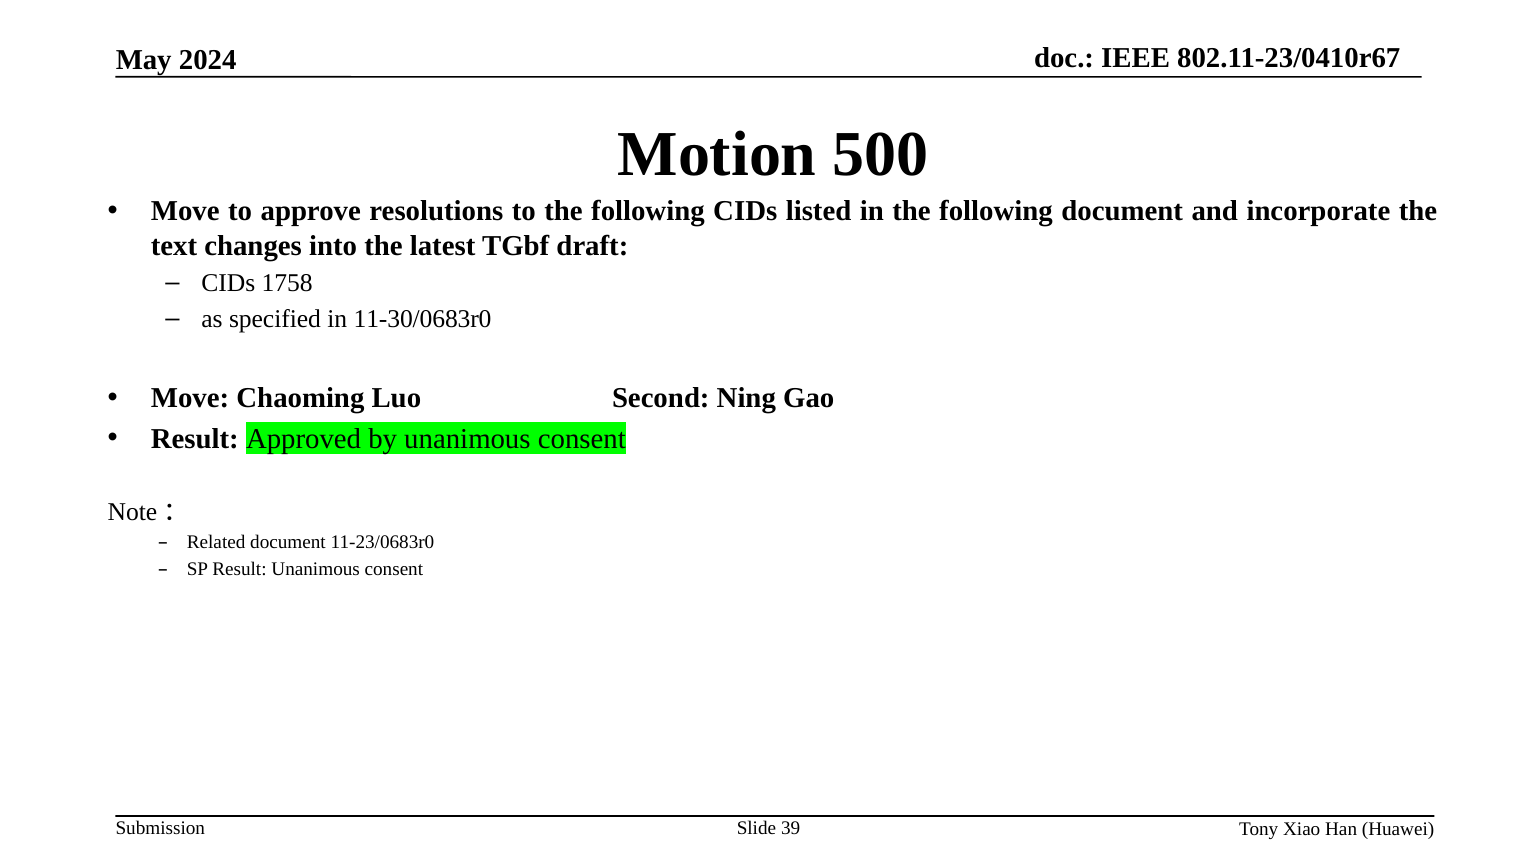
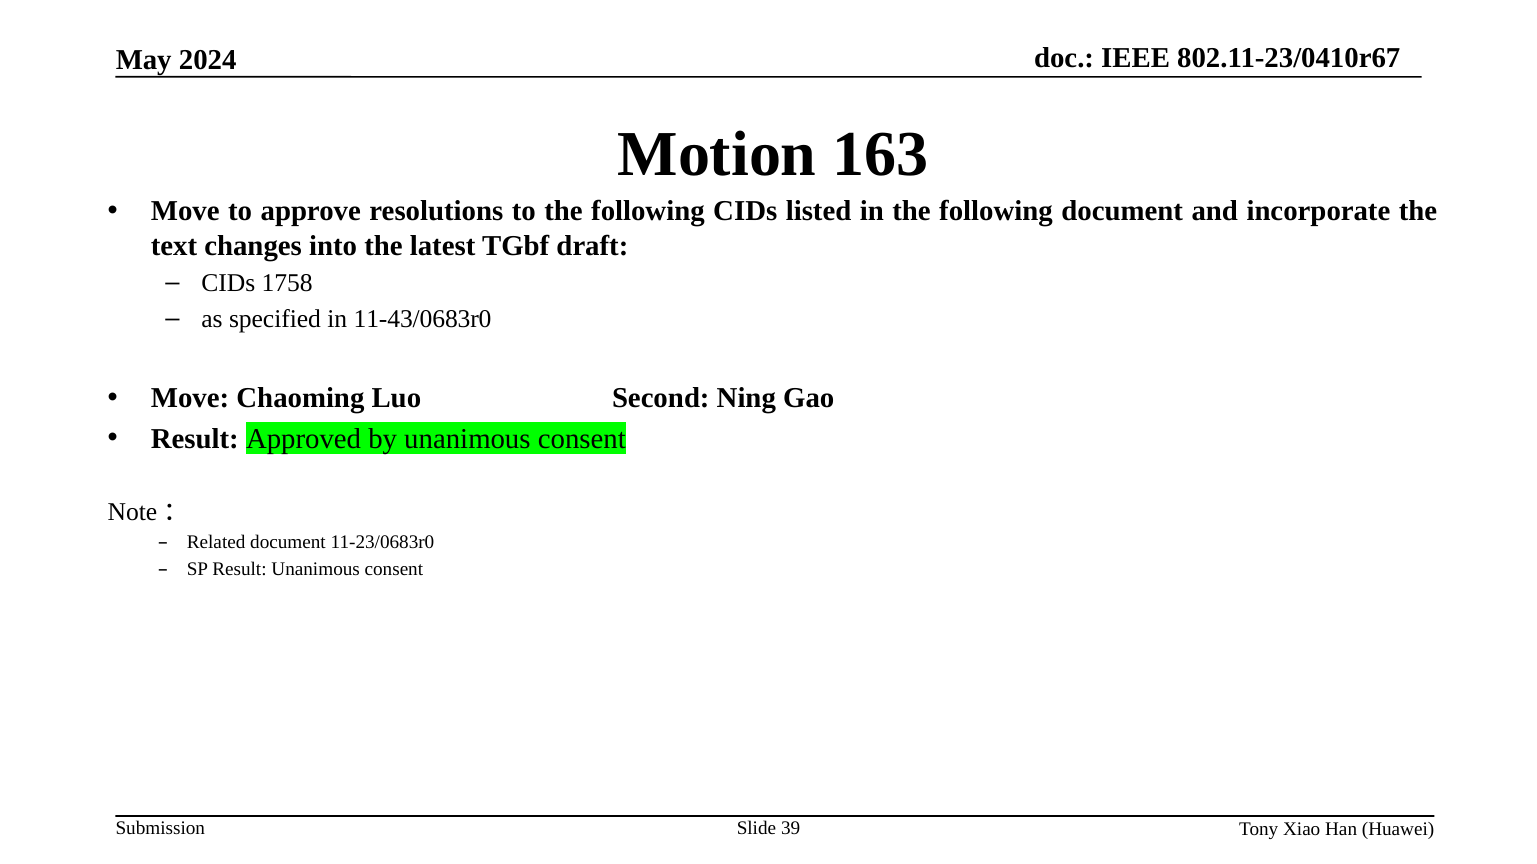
500: 500 -> 163
11-30/0683r0: 11-30/0683r0 -> 11-43/0683r0
